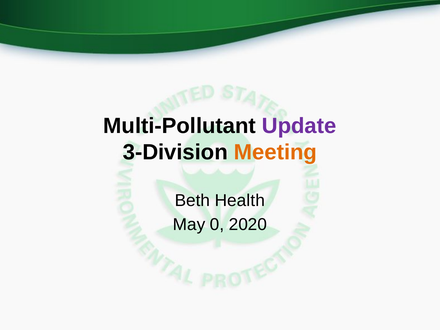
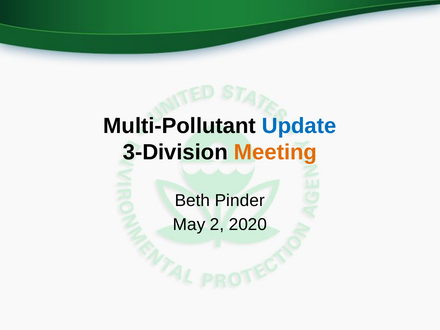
Update colour: purple -> blue
Health: Health -> Pinder
0: 0 -> 2
